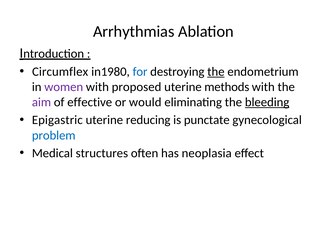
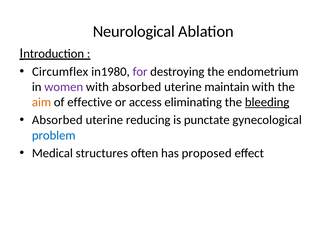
Arrhythmias: Arrhythmias -> Neurological
for colour: blue -> purple
the at (216, 72) underline: present -> none
with proposed: proposed -> absorbed
methods: methods -> maintain
aim colour: purple -> orange
would: would -> access
Epigastric at (57, 120): Epigastric -> Absorbed
neoplasia: neoplasia -> proposed
